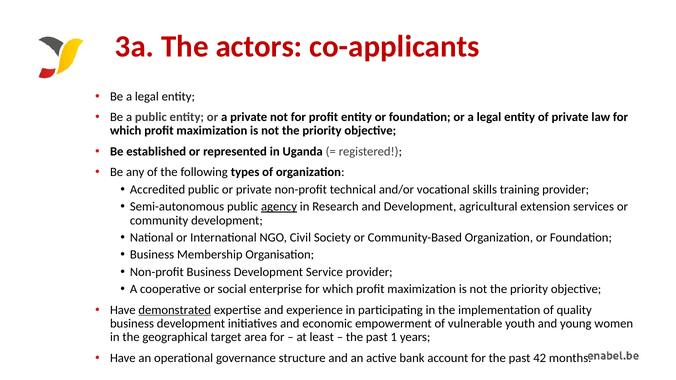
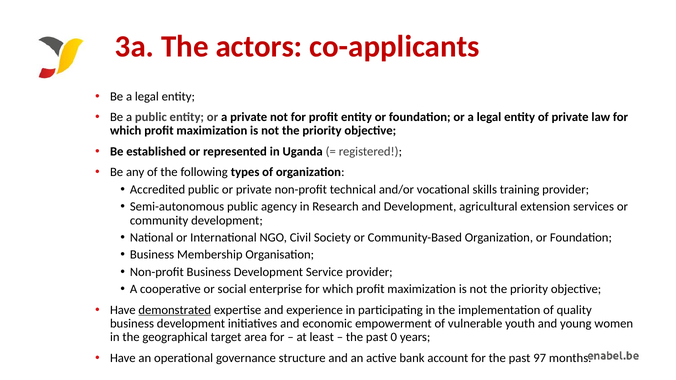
agency underline: present -> none
1: 1 -> 0
42: 42 -> 97
